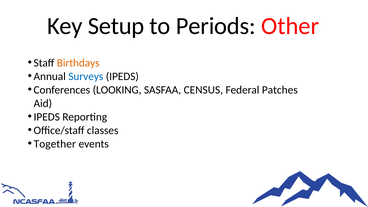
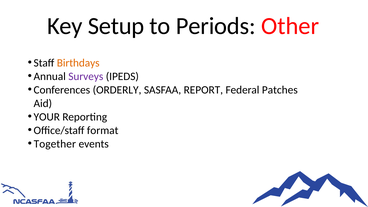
Surveys colour: blue -> purple
LOOKING: LOOKING -> ORDERLY
CENSUS: CENSUS -> REPORT
IPEDS at (47, 117): IPEDS -> YOUR
classes: classes -> format
